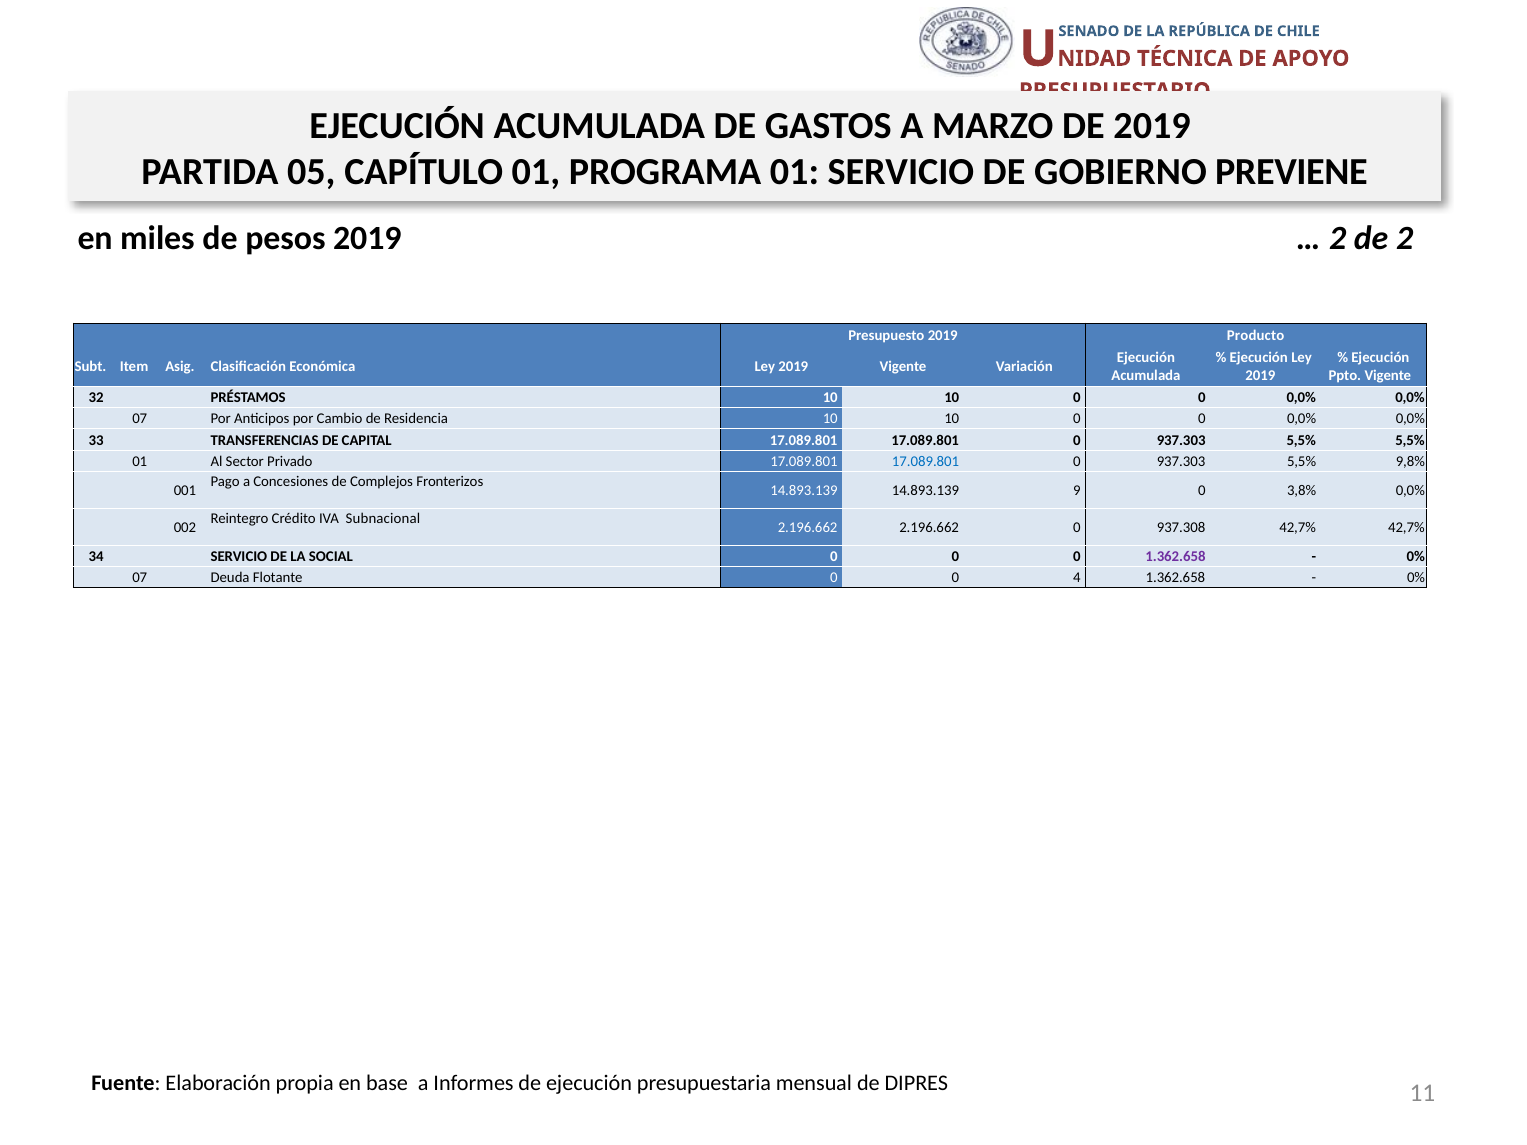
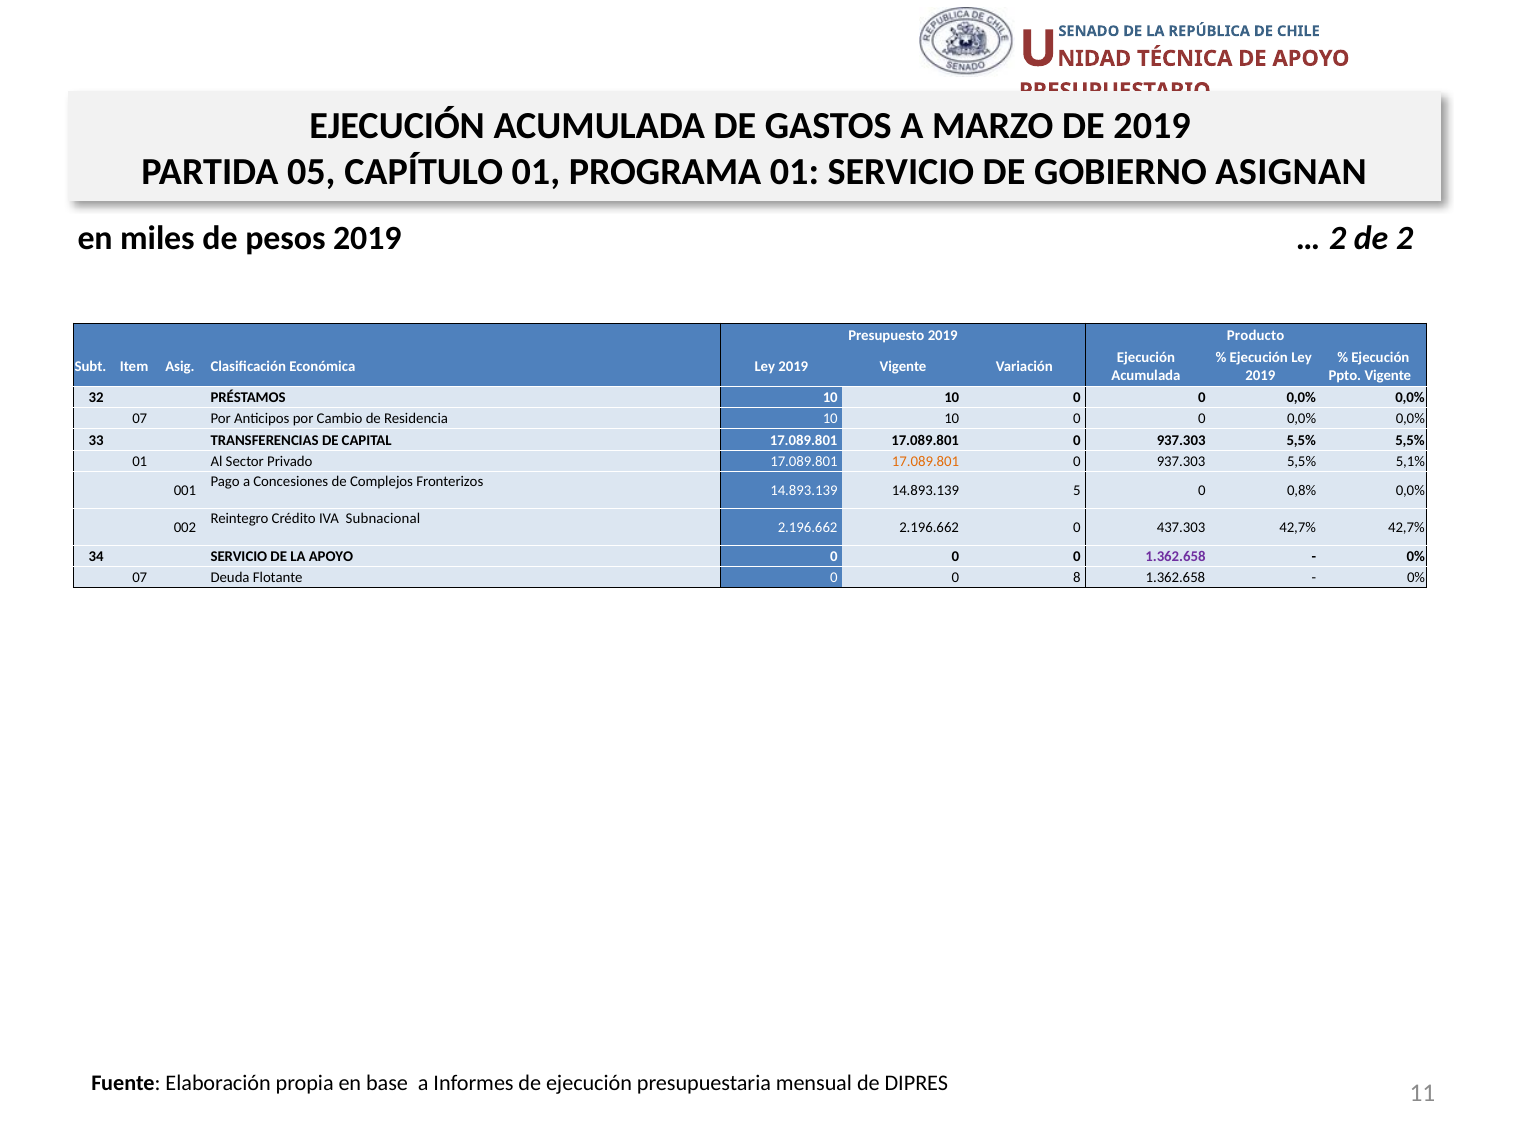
PREVIENE: PREVIENE -> ASIGNAN
17.089.801 at (926, 461) colour: blue -> orange
9,8%: 9,8% -> 5,1%
9: 9 -> 5
3,8%: 3,8% -> 0,8%
937.308: 937.308 -> 437.303
LA SOCIAL: SOCIAL -> APOYO
4: 4 -> 8
